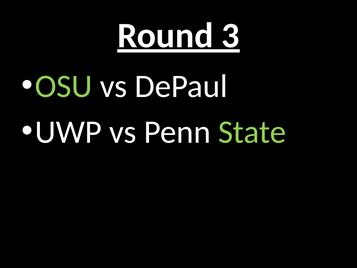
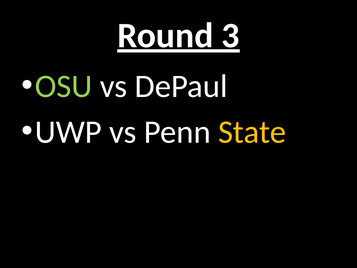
State colour: light green -> yellow
